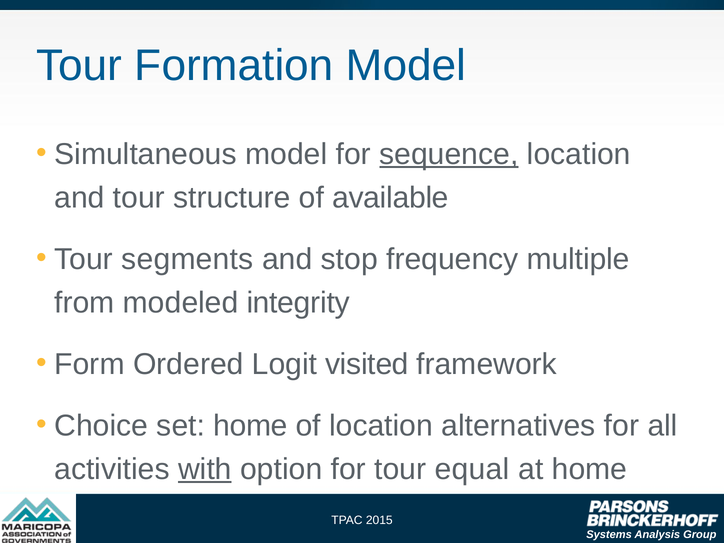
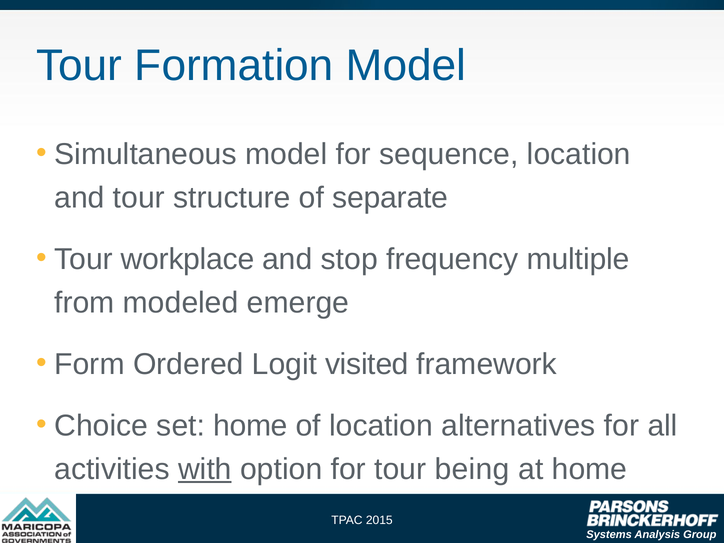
sequence underline: present -> none
available: available -> separate
segments: segments -> workplace
integrity: integrity -> emerge
equal: equal -> being
